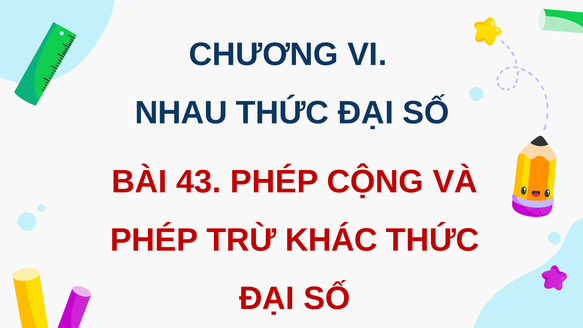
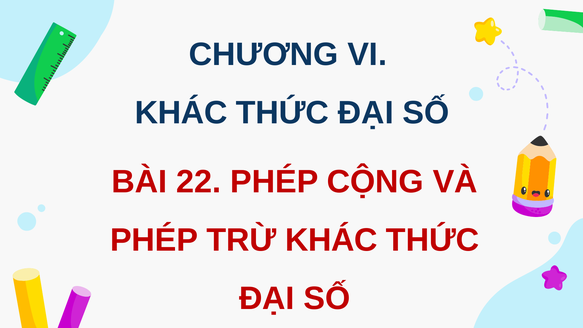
NHAU at (181, 113): NHAU -> KHÁC
43: 43 -> 22
